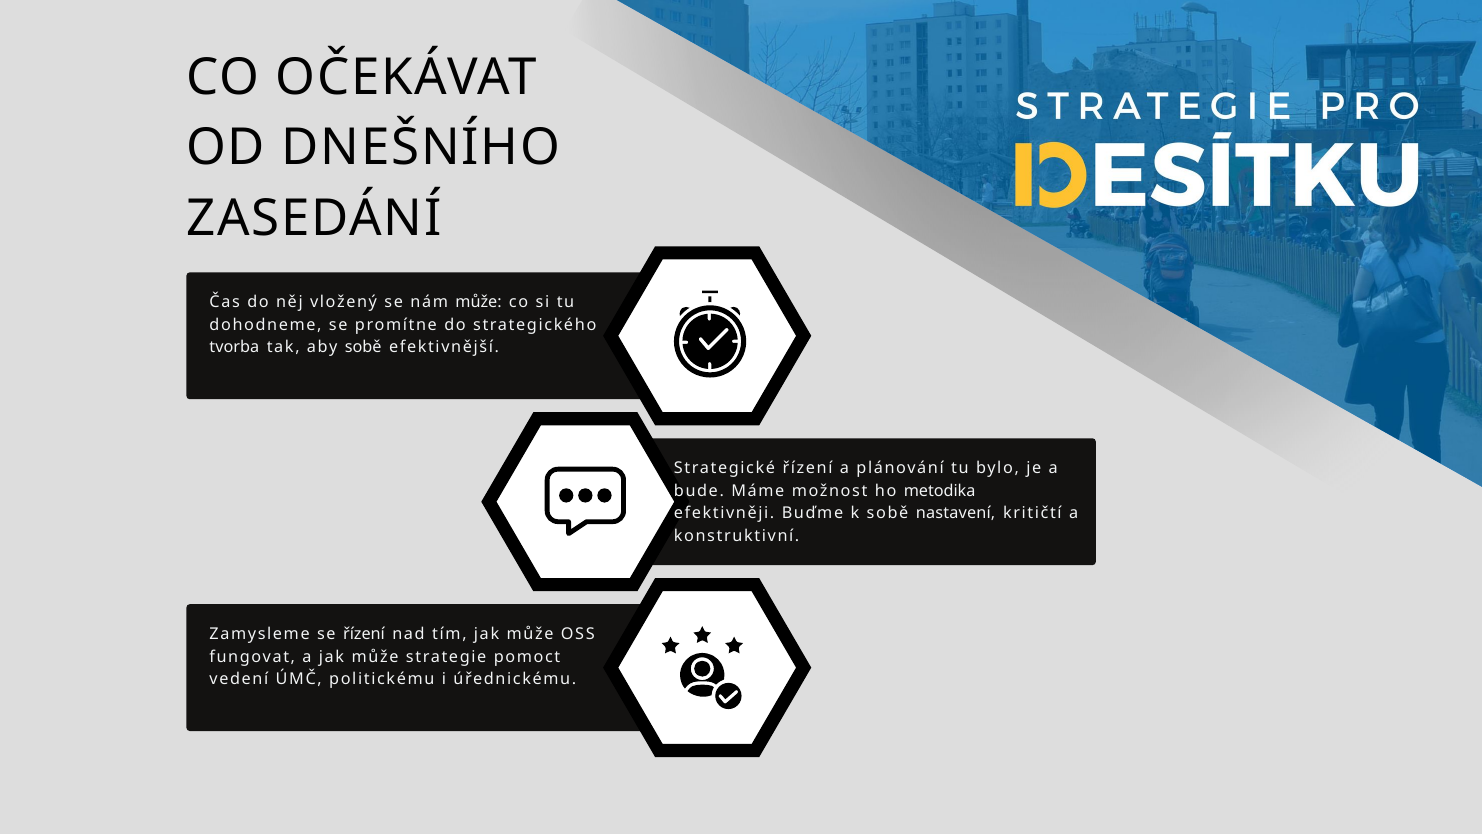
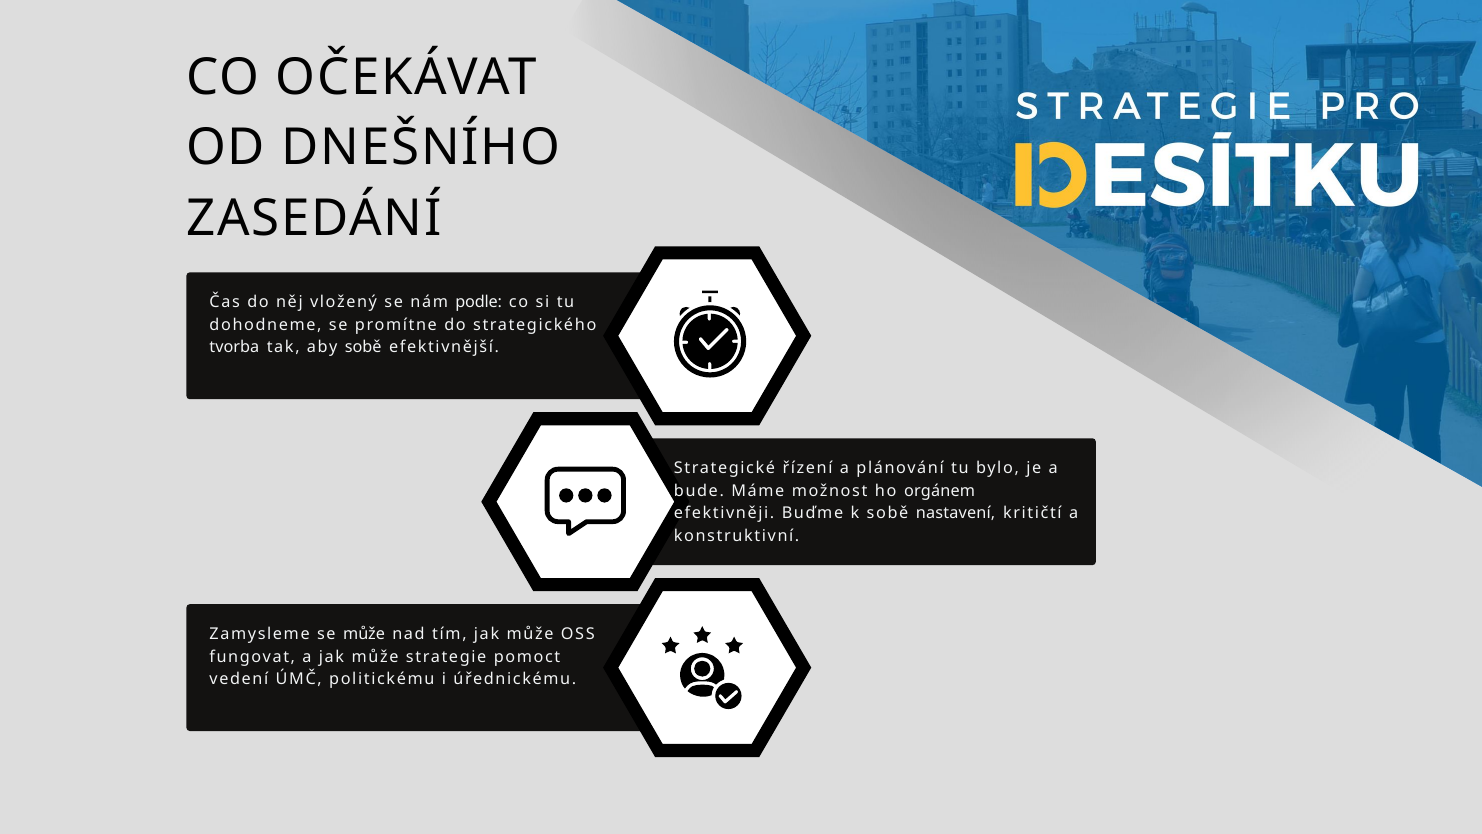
nám může: může -> podle
metodika: metodika -> orgánem
se řízení: řízení -> může
